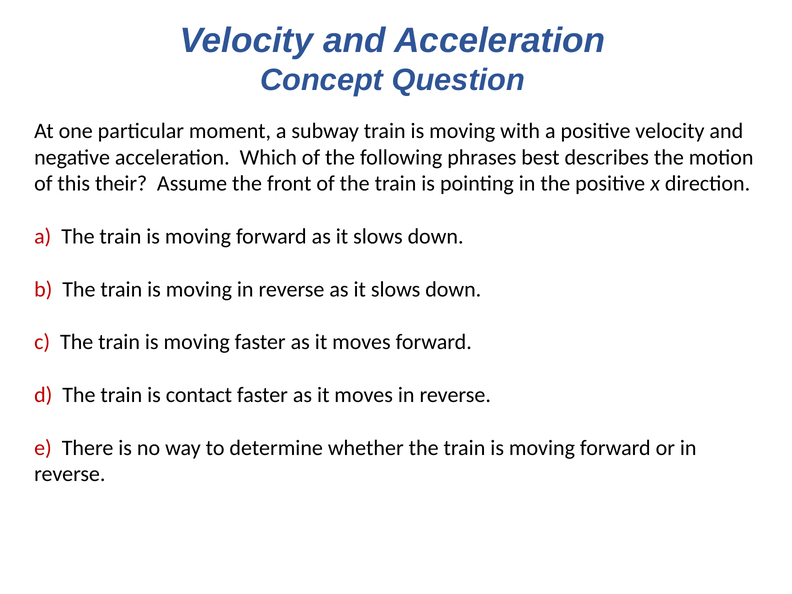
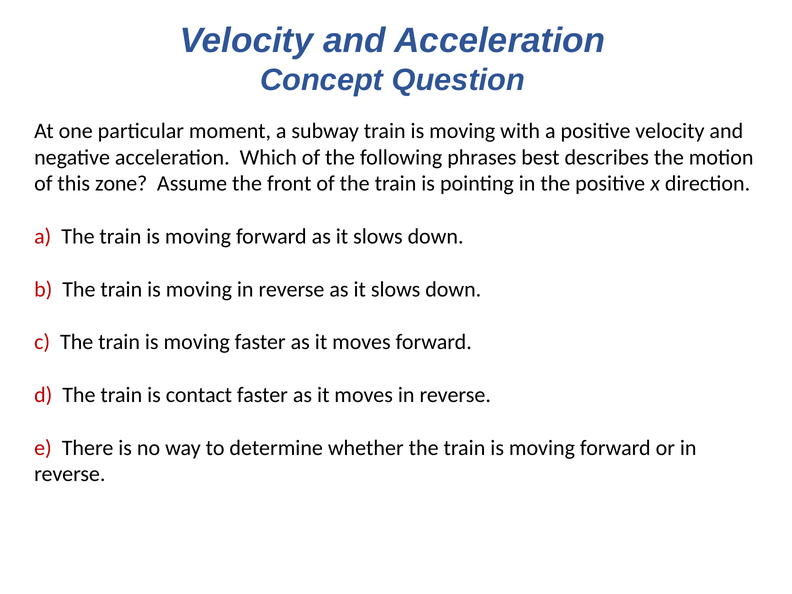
their: their -> zone
